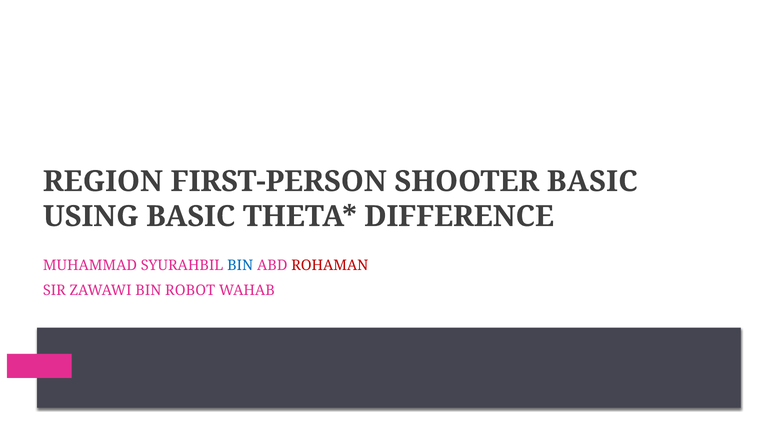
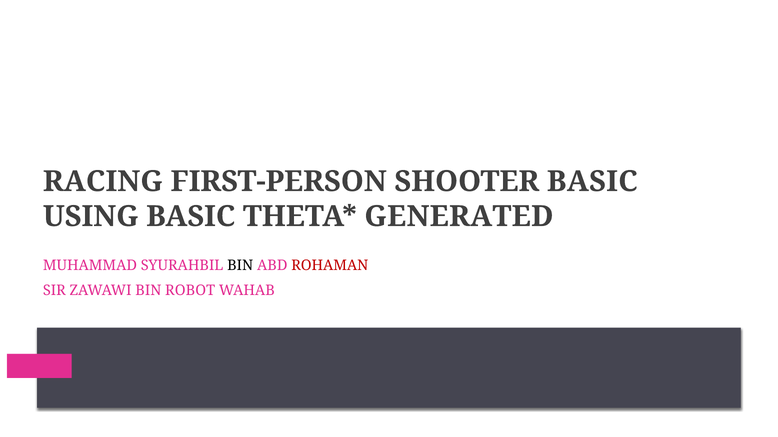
REGION: REGION -> RACING
DIFFERENCE: DIFFERENCE -> GENERATED
BIN at (240, 266) colour: blue -> black
